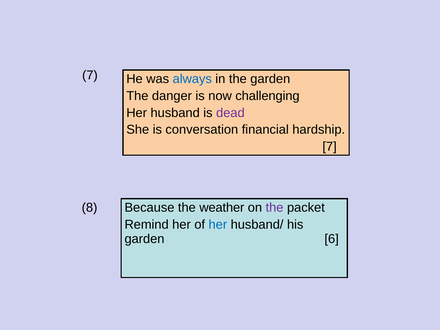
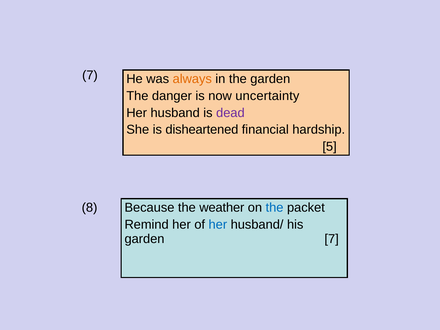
always colour: blue -> orange
challenging: challenging -> uncertainty
conversation: conversation -> disheartened
7 at (330, 147): 7 -> 5
the at (275, 208) colour: purple -> blue
garden 6: 6 -> 7
